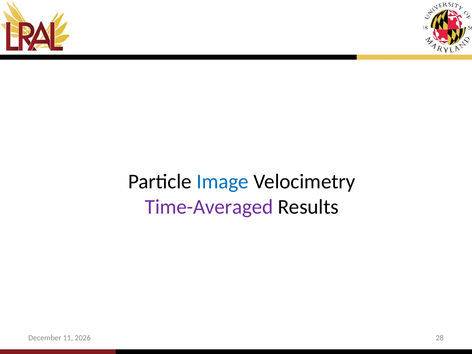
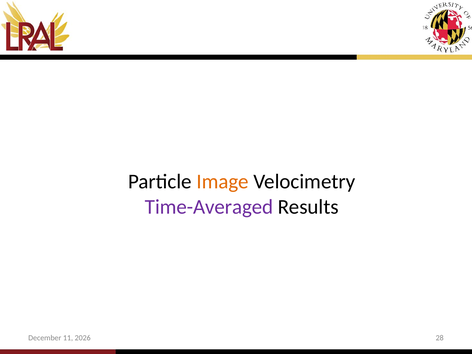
Image colour: blue -> orange
